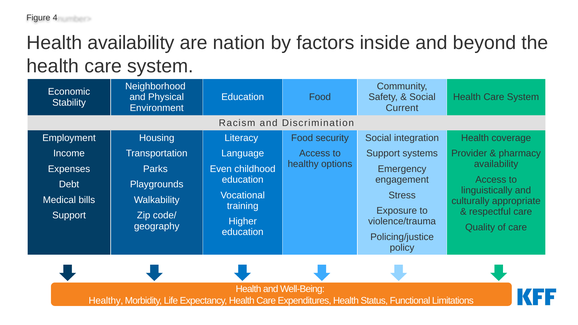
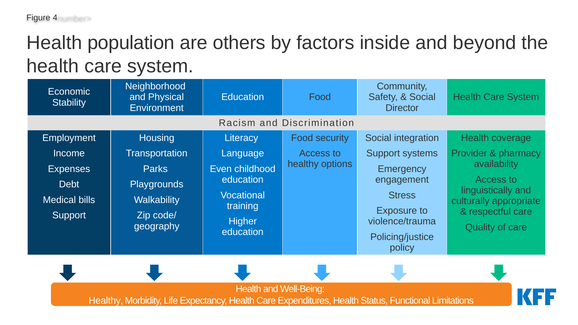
Health availability: availability -> population
nation: nation -> others
Current: Current -> Director
